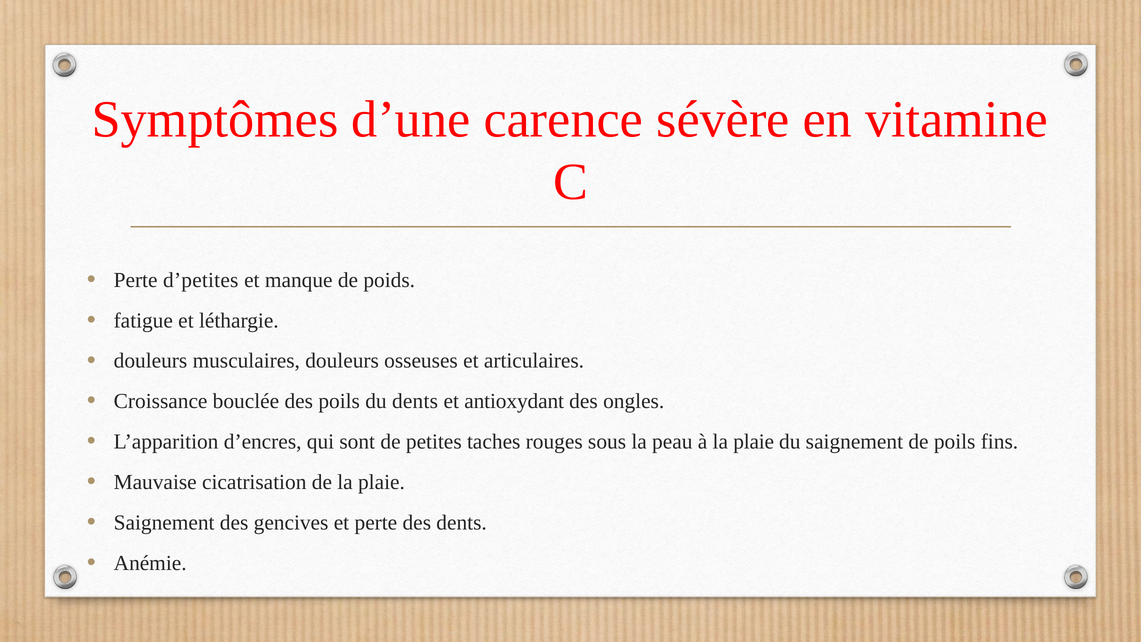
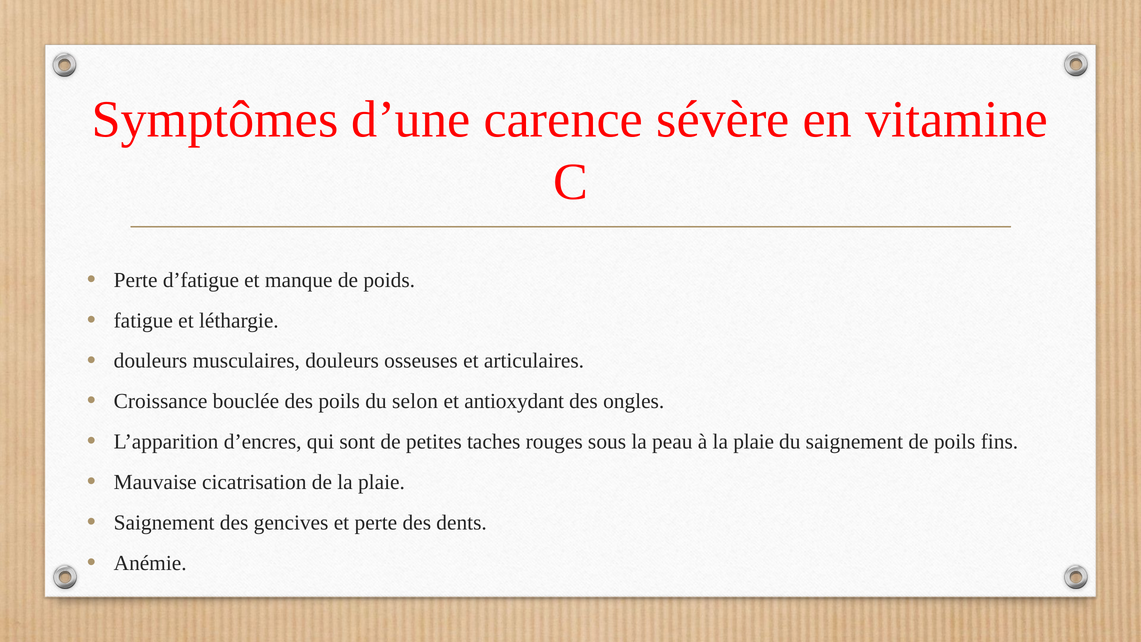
d’petites: d’petites -> d’fatigue
du dents: dents -> selon
